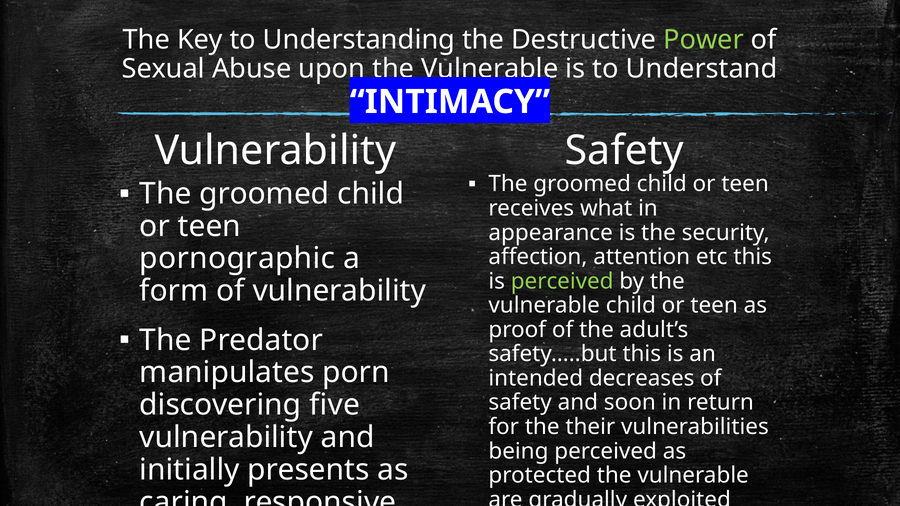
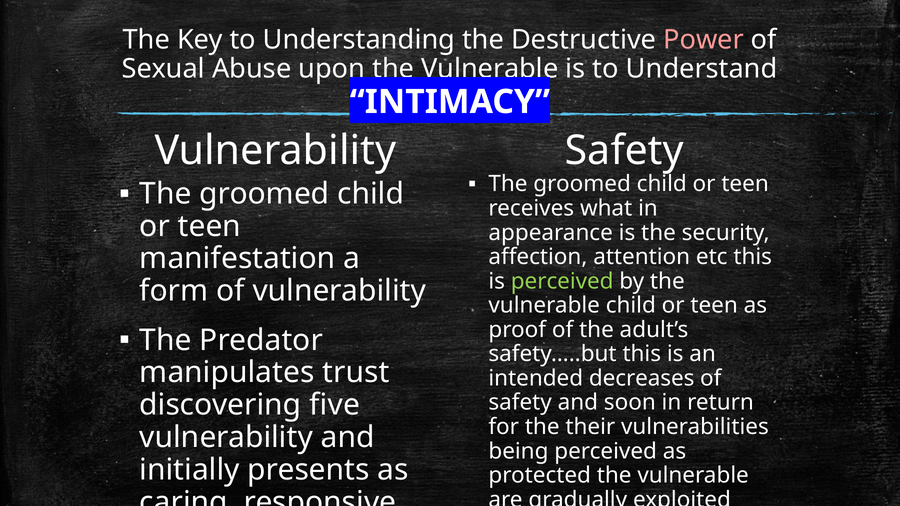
Power colour: light green -> pink
pornographic: pornographic -> manifestation
porn: porn -> trust
